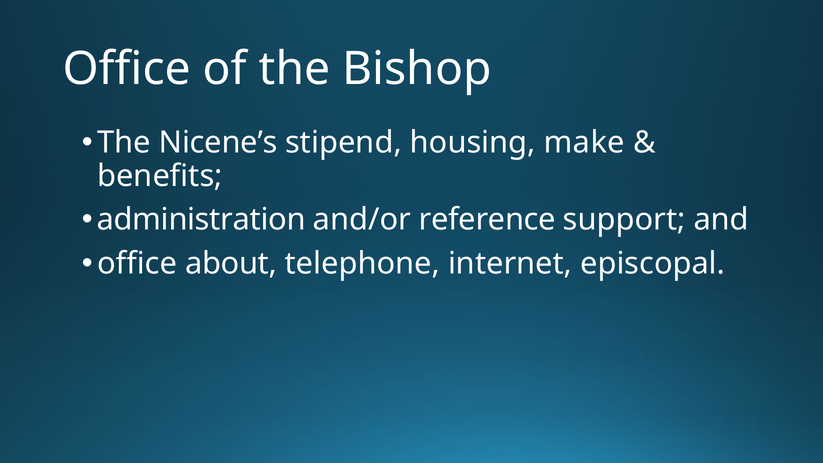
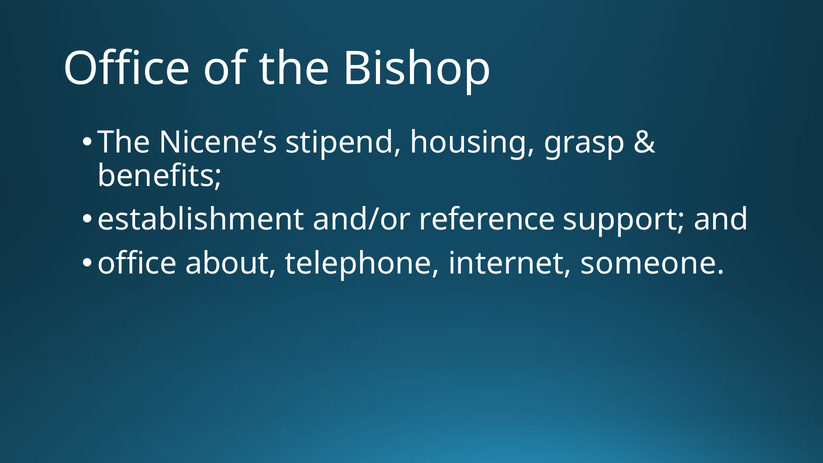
make: make -> grasp
administration: administration -> establishment
episcopal: episcopal -> someone
